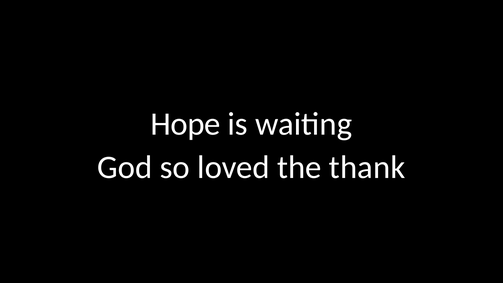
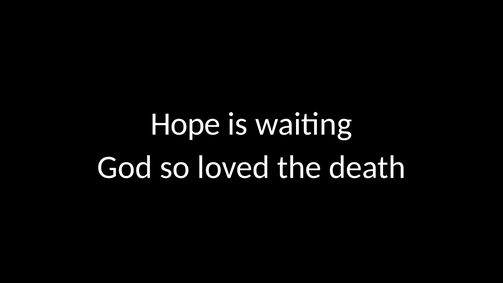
thank: thank -> death
